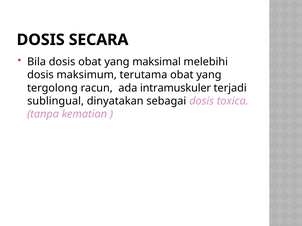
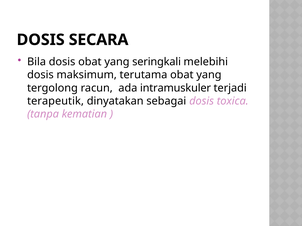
maksimal: maksimal -> seringkali
sublingual: sublingual -> terapeutik
